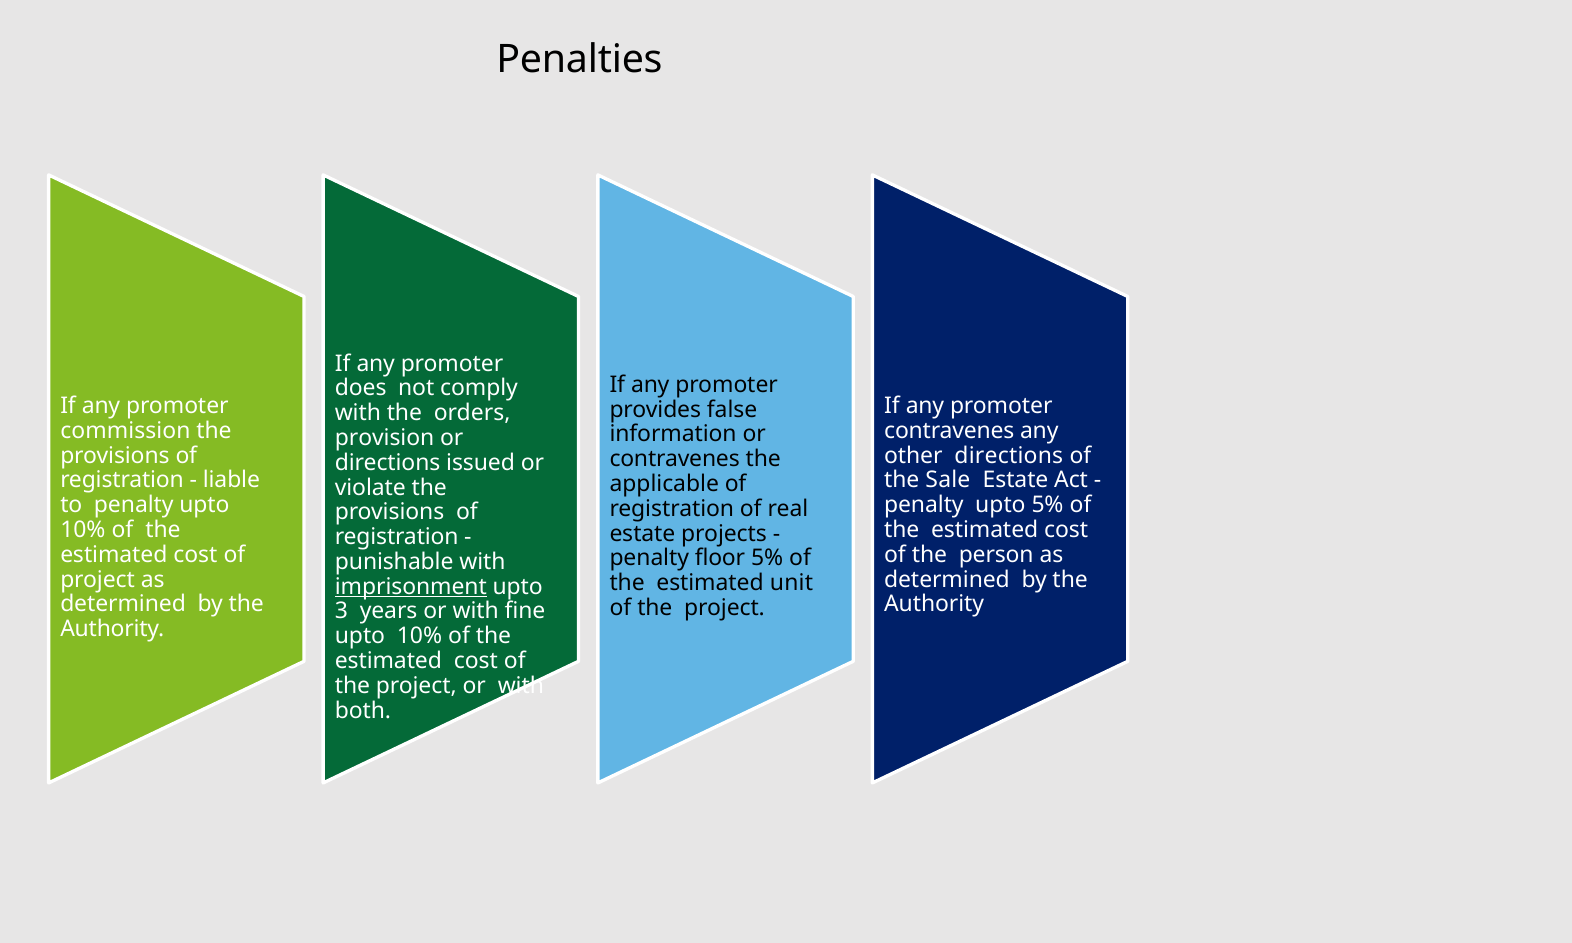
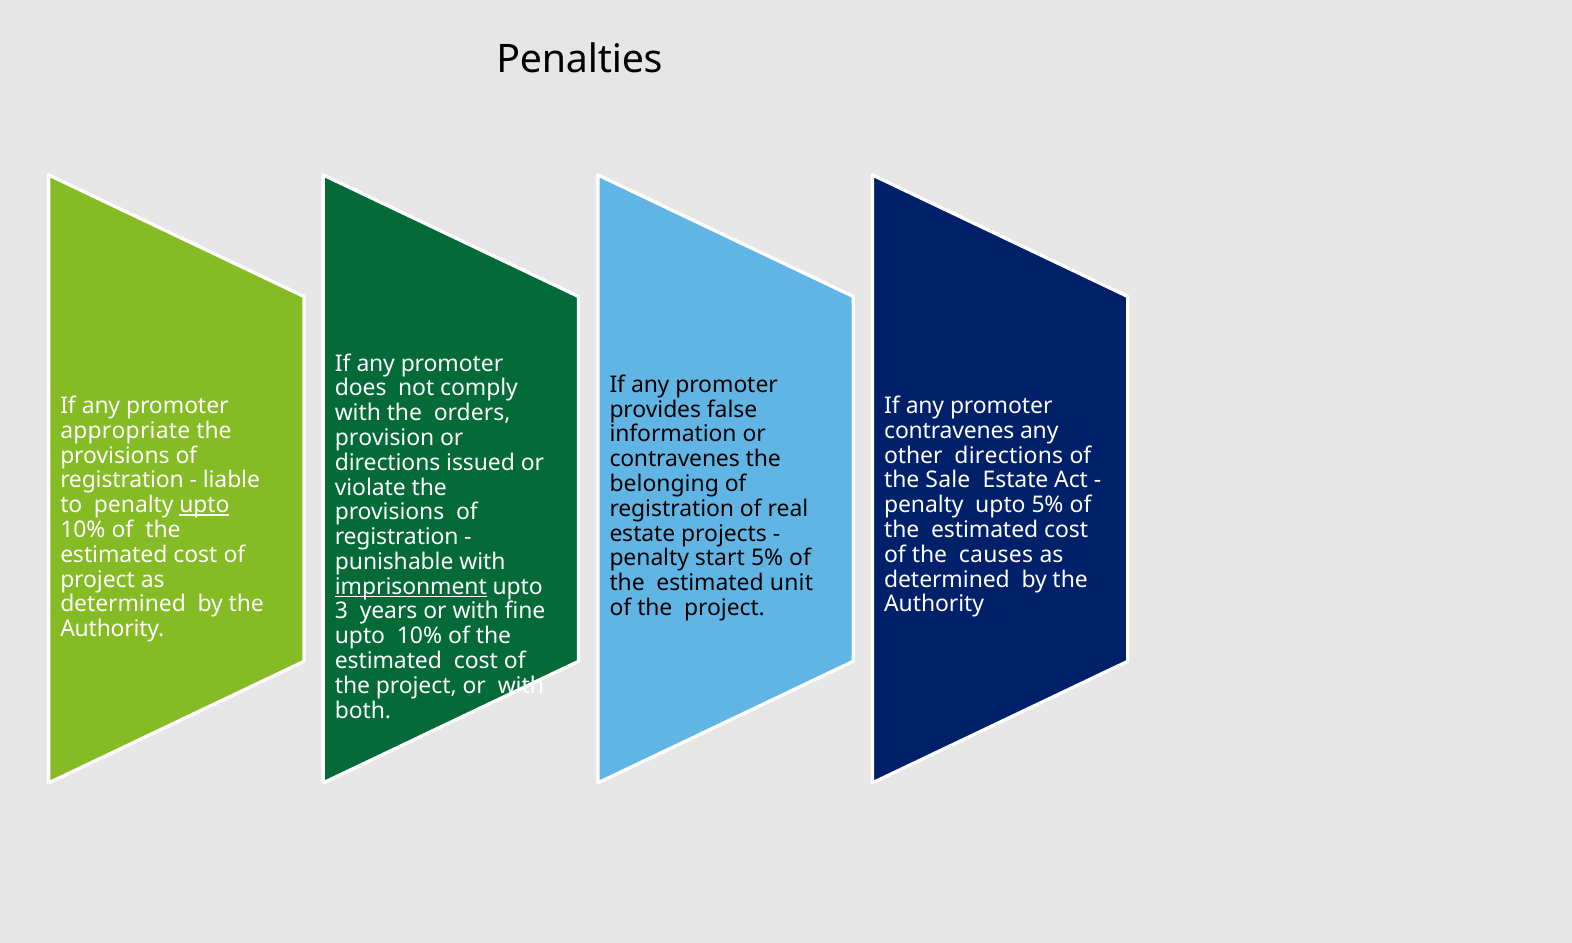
commission: commission -> appropriate
applicable: applicable -> belonging
upto at (204, 505) underline: none -> present
person: person -> causes
floor: floor -> start
